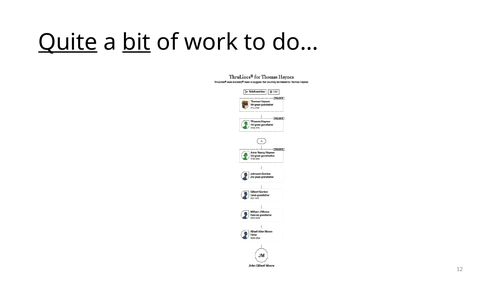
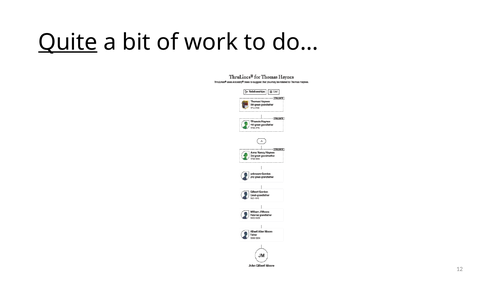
bit underline: present -> none
